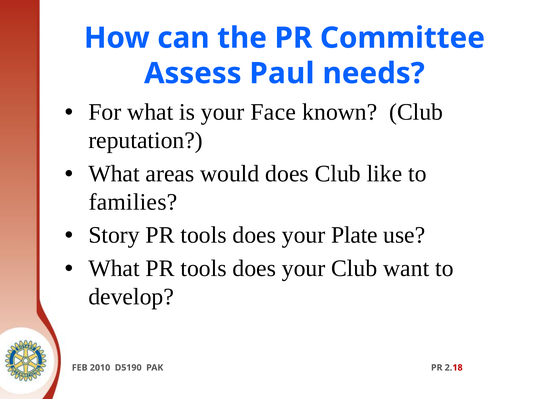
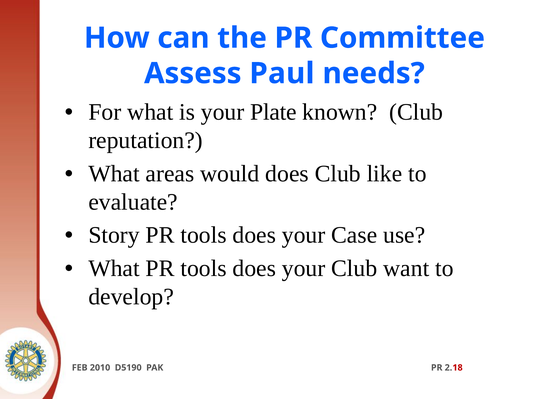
Face: Face -> Plate
families: families -> evaluate
Plate: Plate -> Case
